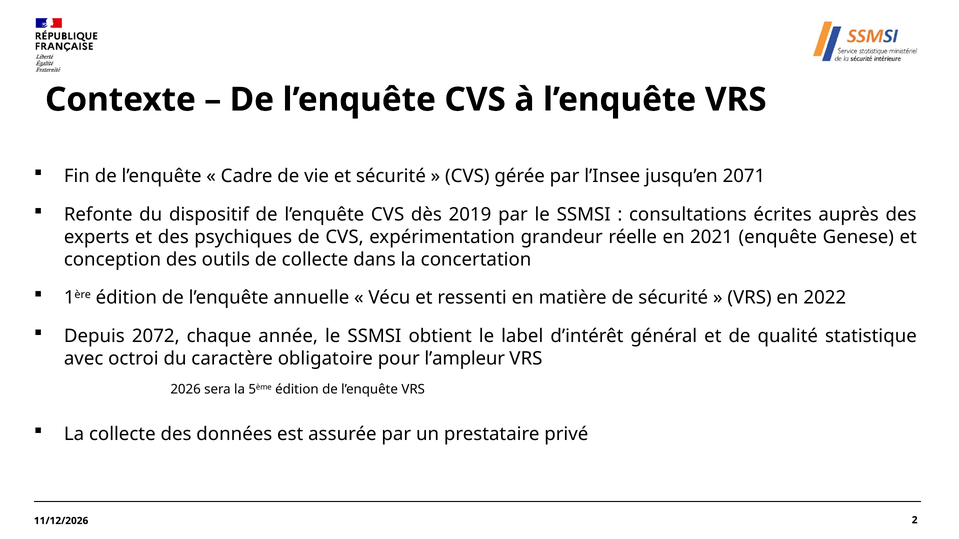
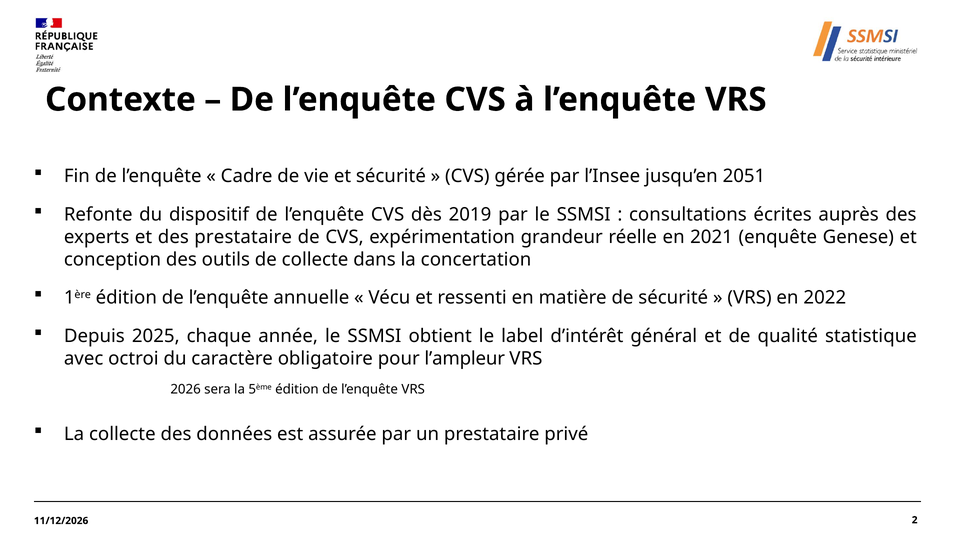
2071: 2071 -> 2051
des psychiques: psychiques -> prestataire
2072: 2072 -> 2025
